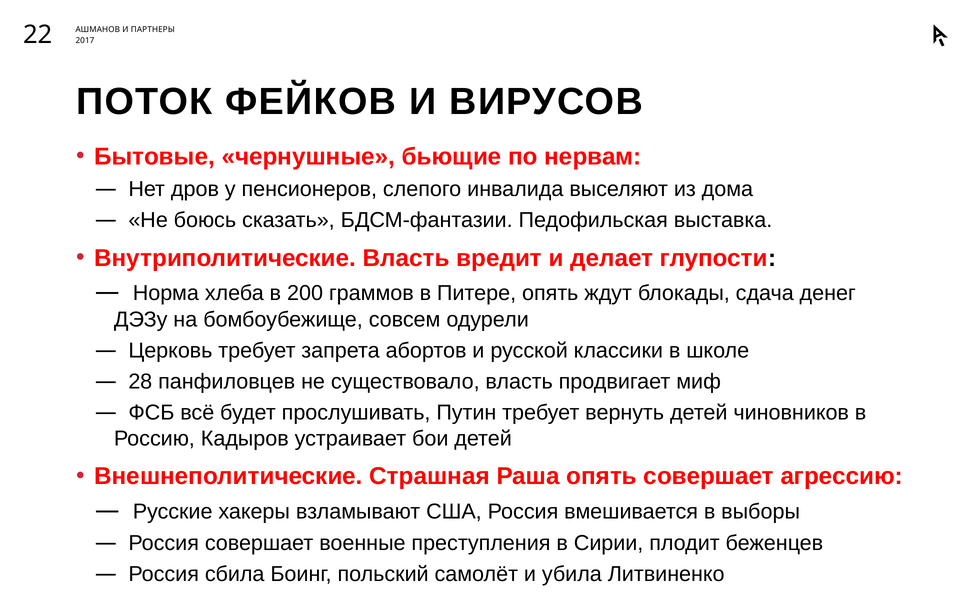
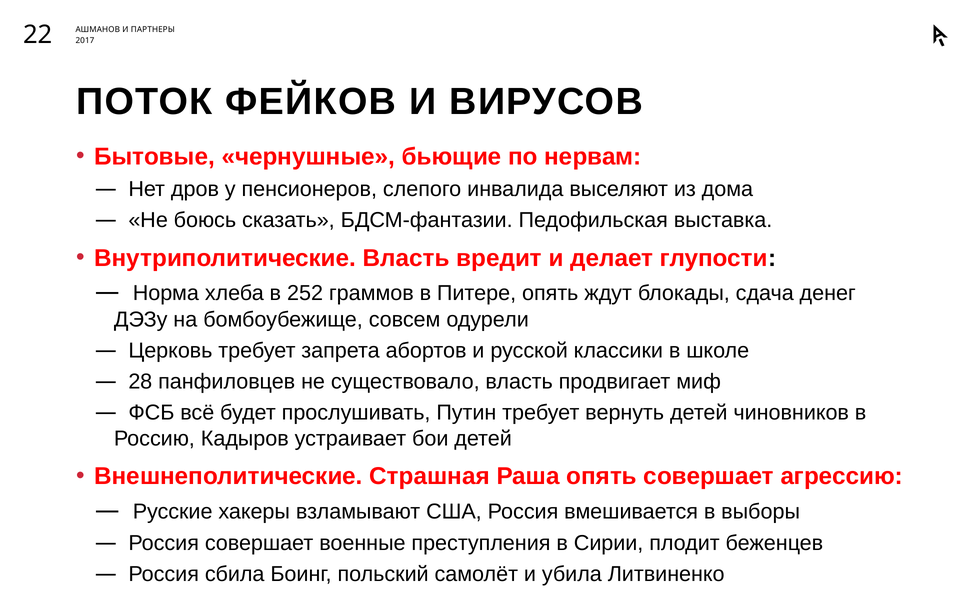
200: 200 -> 252
